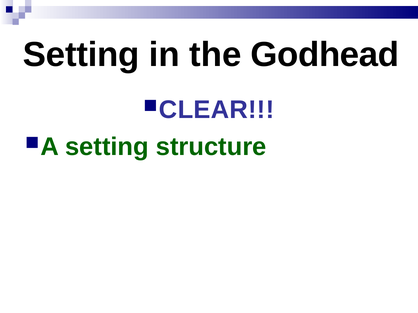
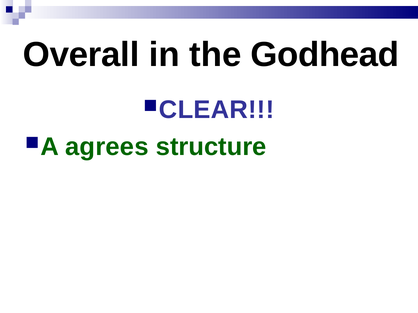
Setting at (81, 55): Setting -> Overall
A setting: setting -> agrees
